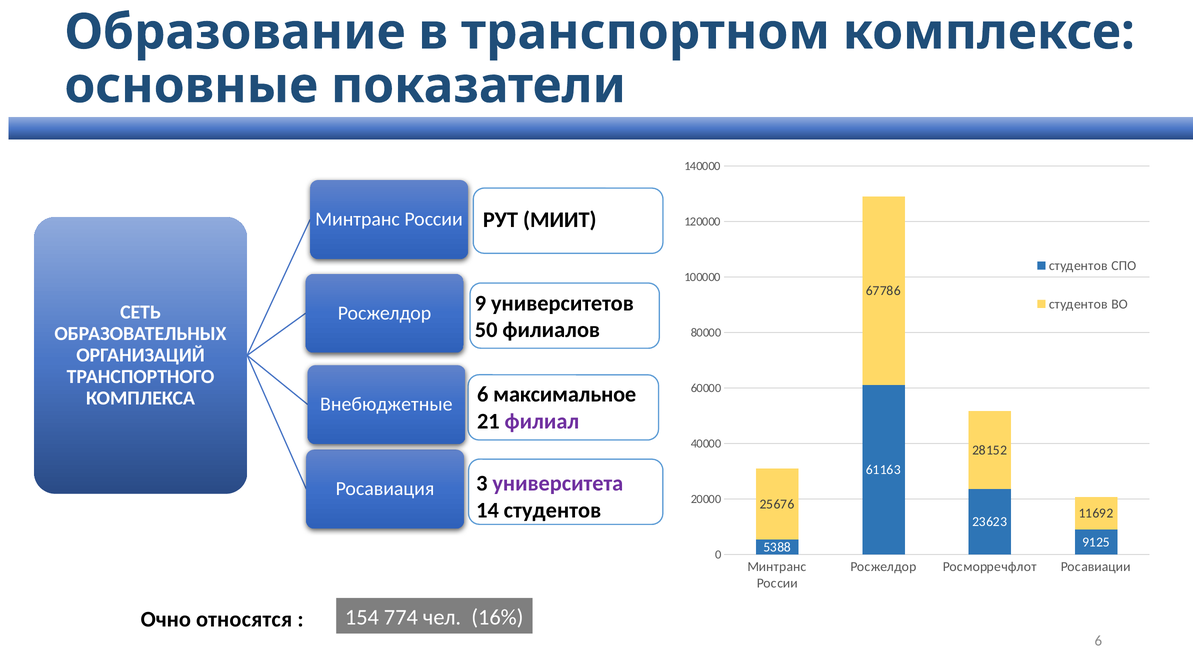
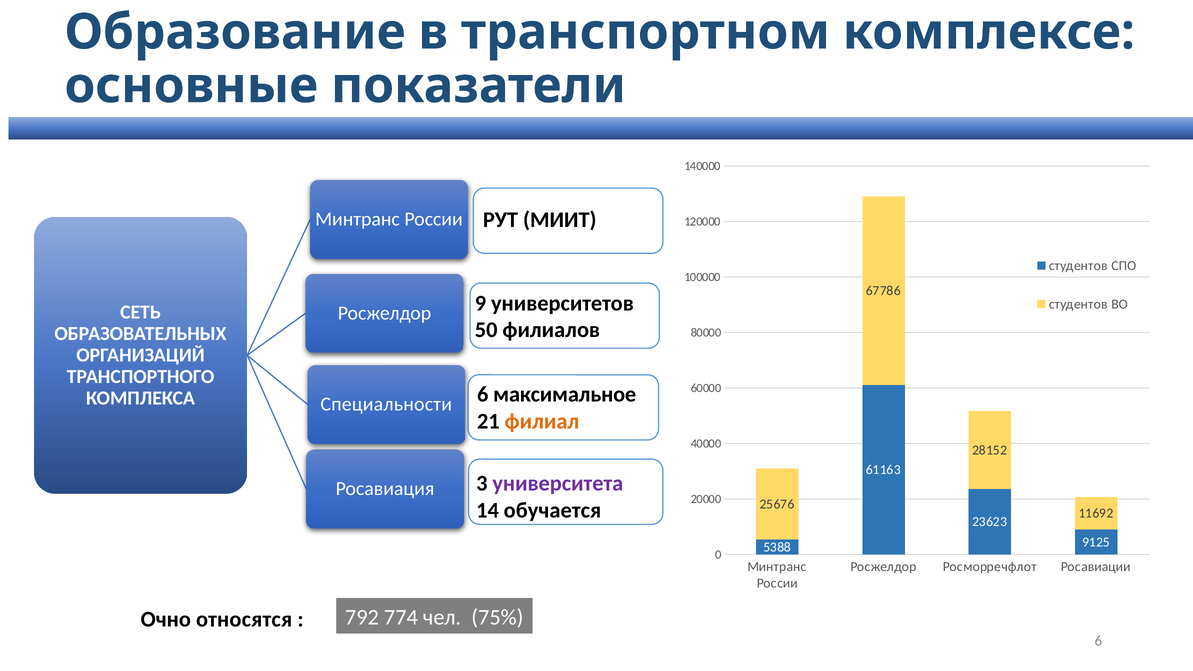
Внебюджетные: Внебюджетные -> Специальности
филиал colour: purple -> orange
14 студентов: студентов -> обучается
154: 154 -> 792
16%: 16% -> 75%
